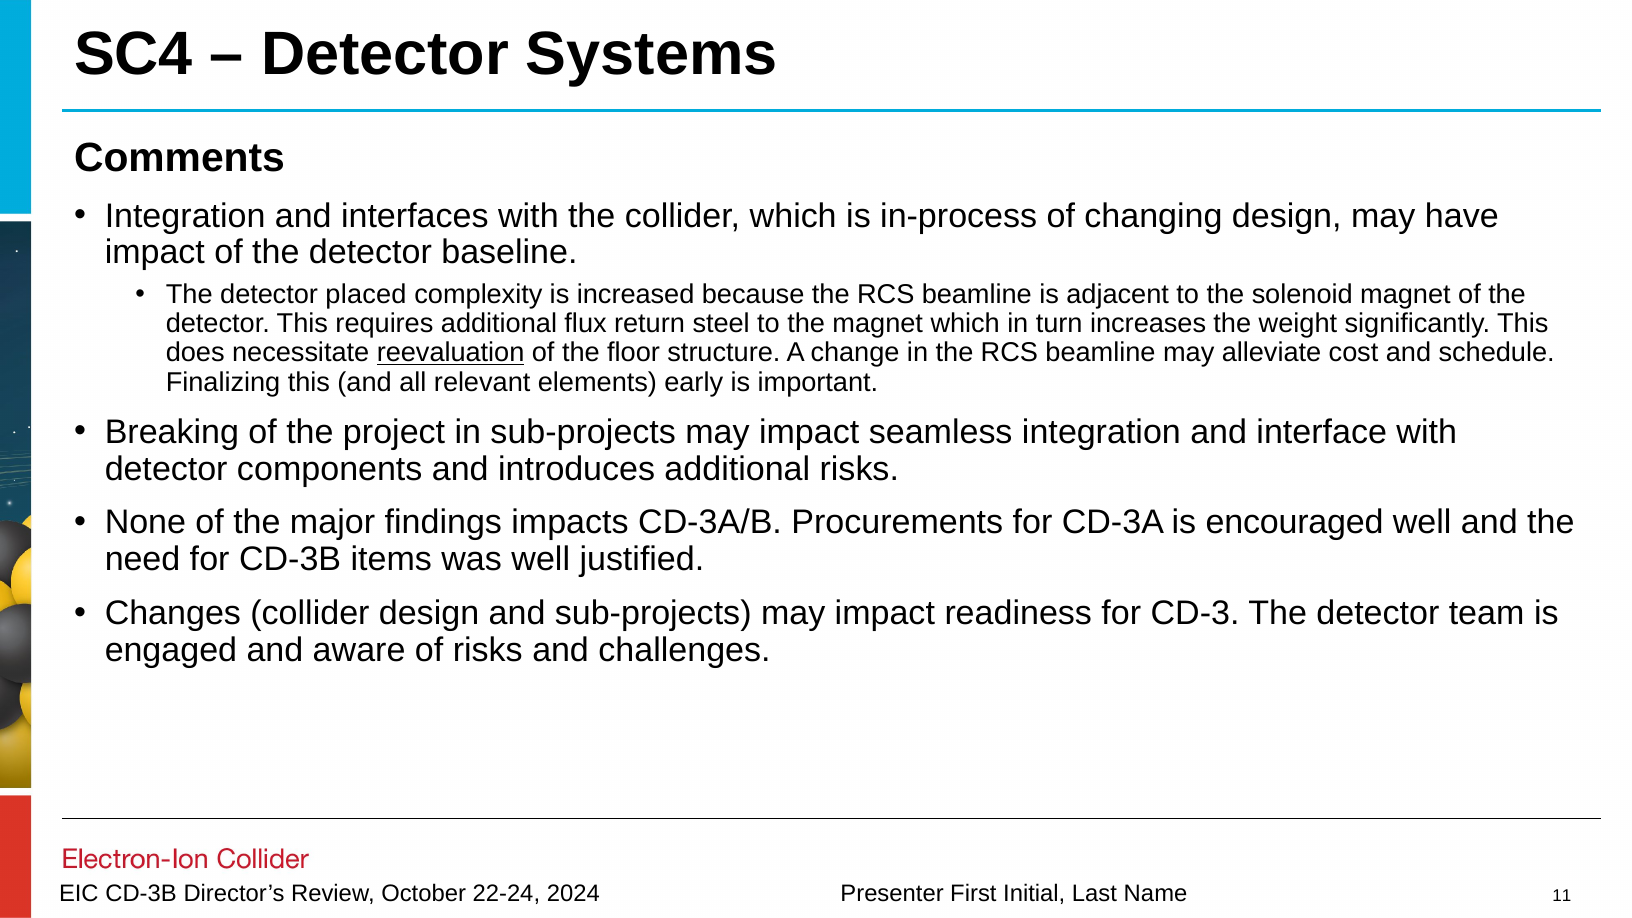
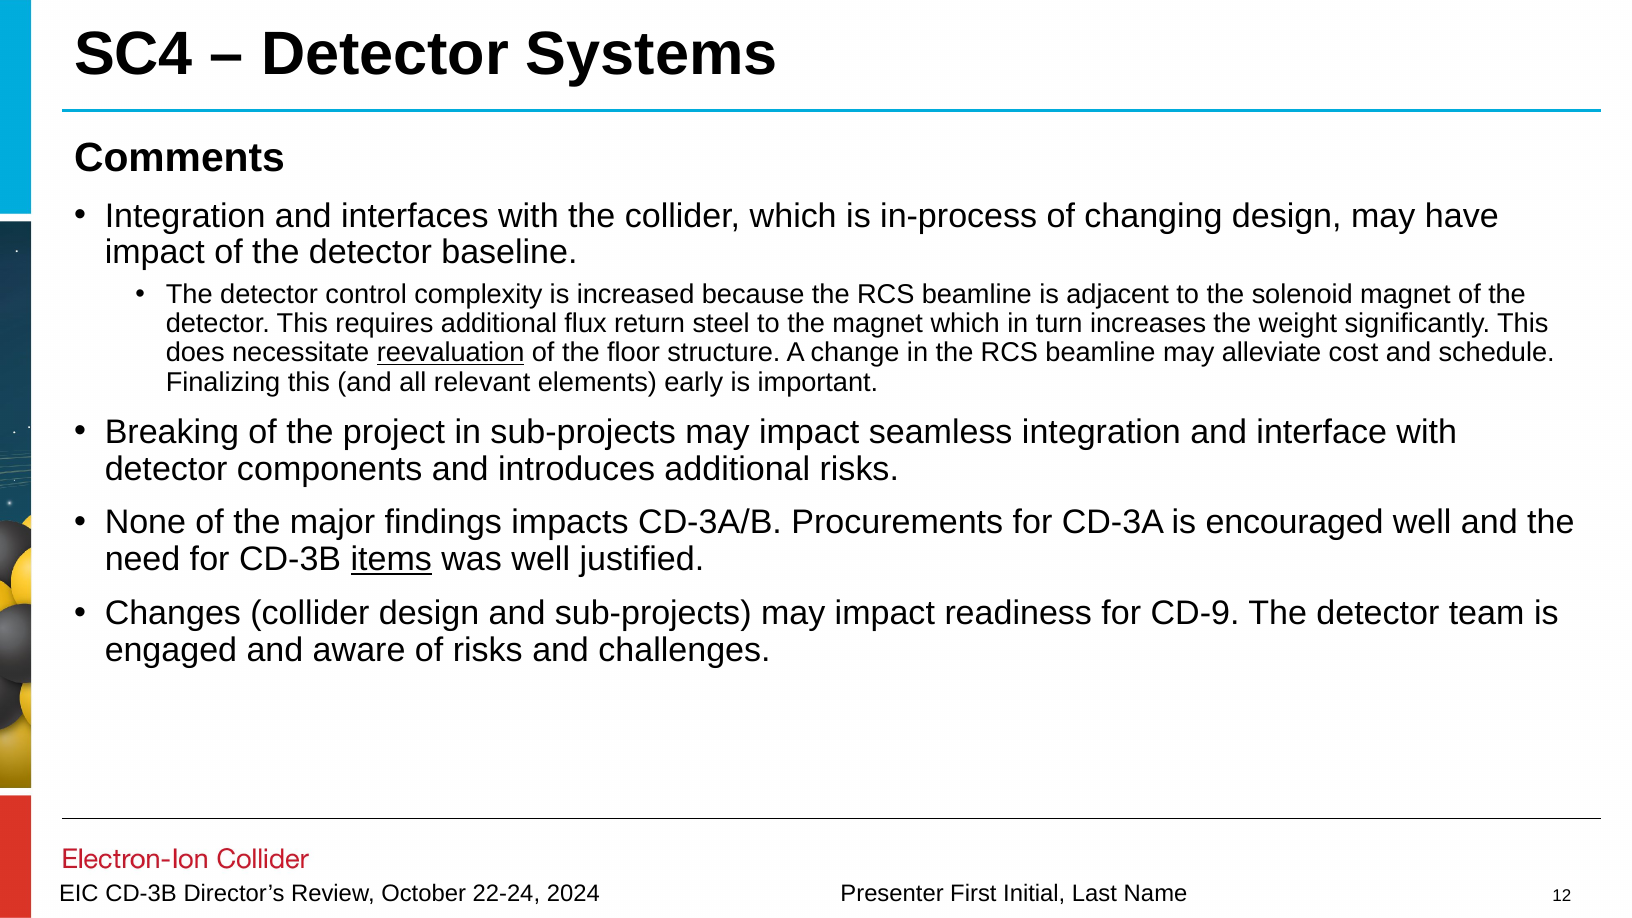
placed: placed -> control
items underline: none -> present
CD-3: CD-3 -> CD-9
11: 11 -> 12
